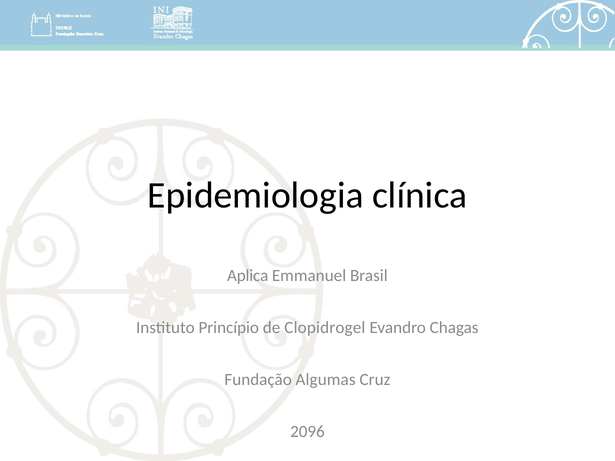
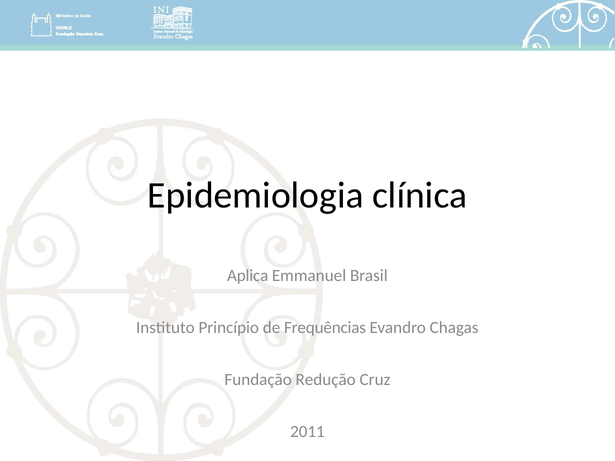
Clopidrogel: Clopidrogel -> Frequências
Algumas: Algumas -> Redução
2096: 2096 -> 2011
